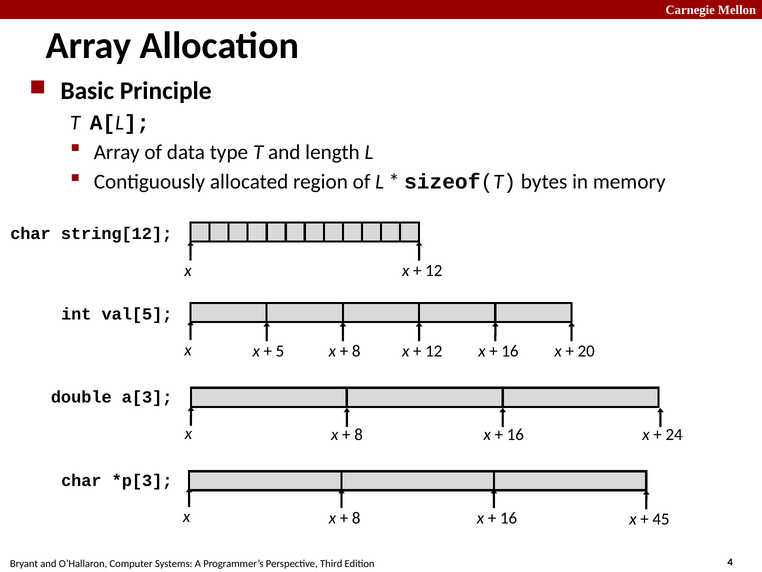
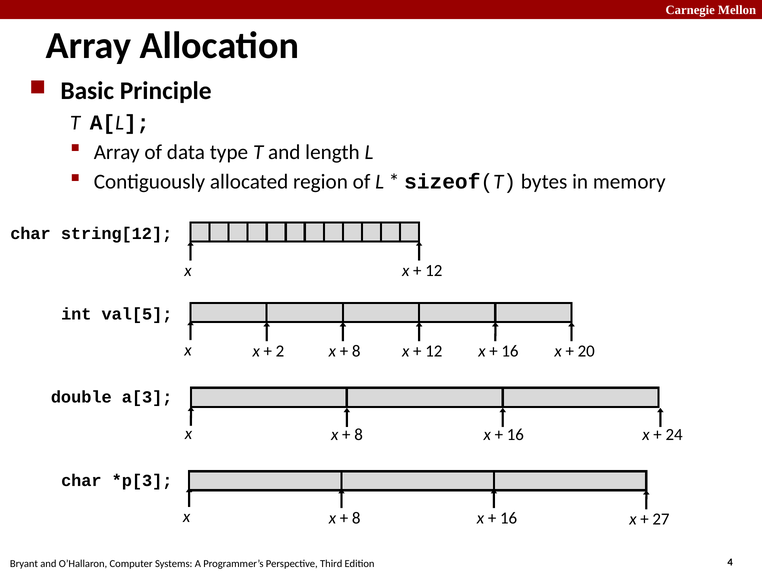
5: 5 -> 2
45: 45 -> 27
